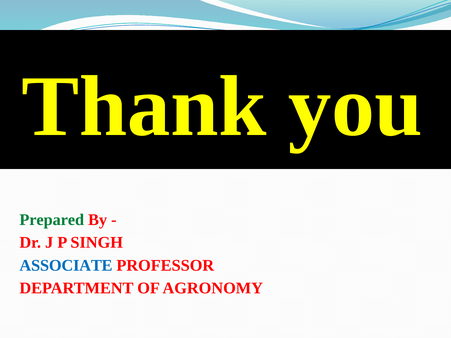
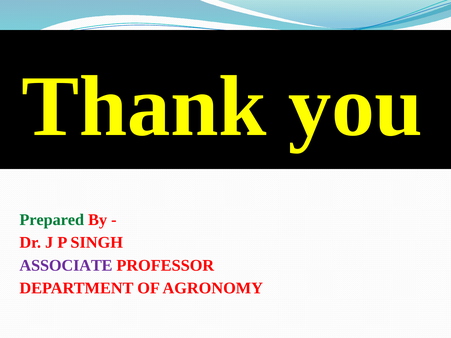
ASSOCIATE colour: blue -> purple
